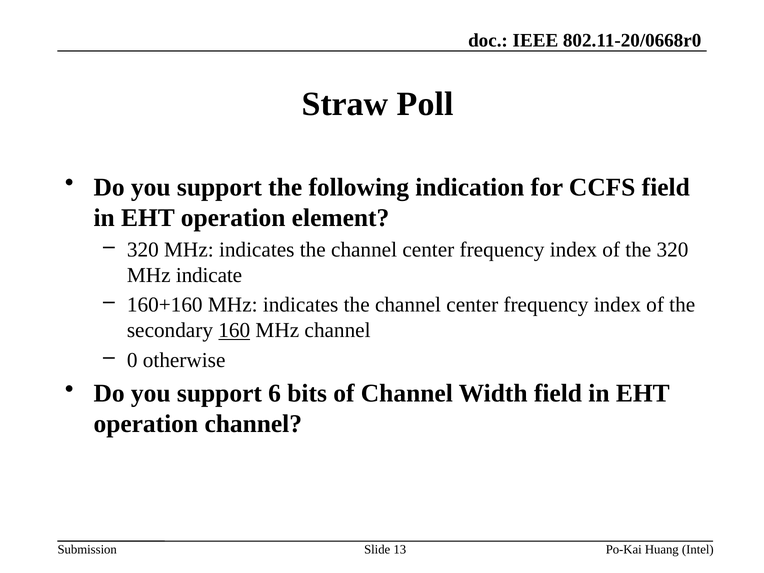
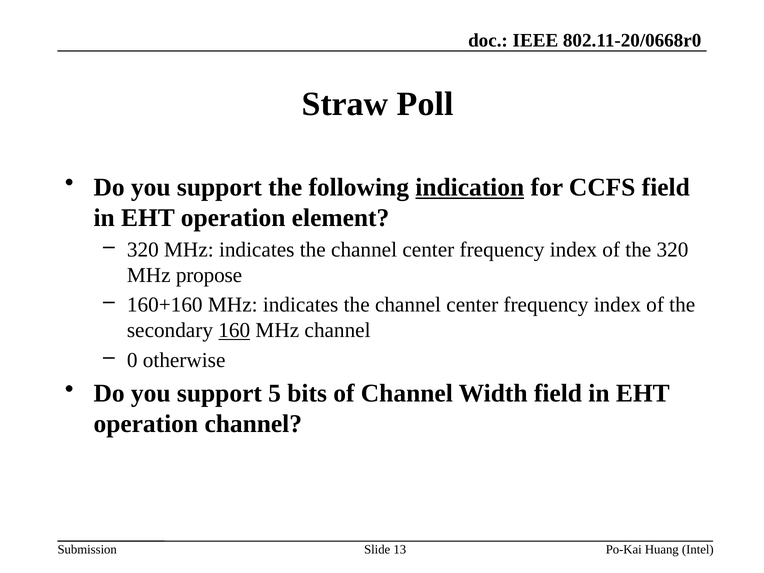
indication underline: none -> present
indicate: indicate -> propose
6: 6 -> 5
